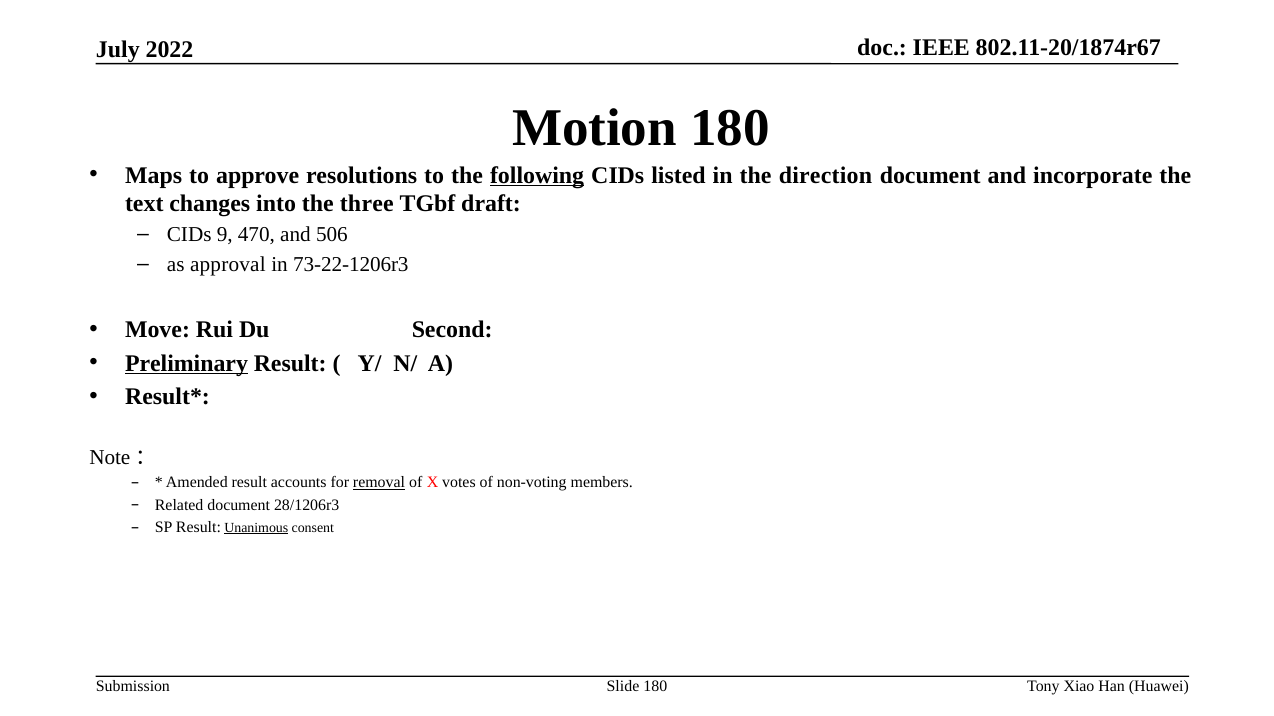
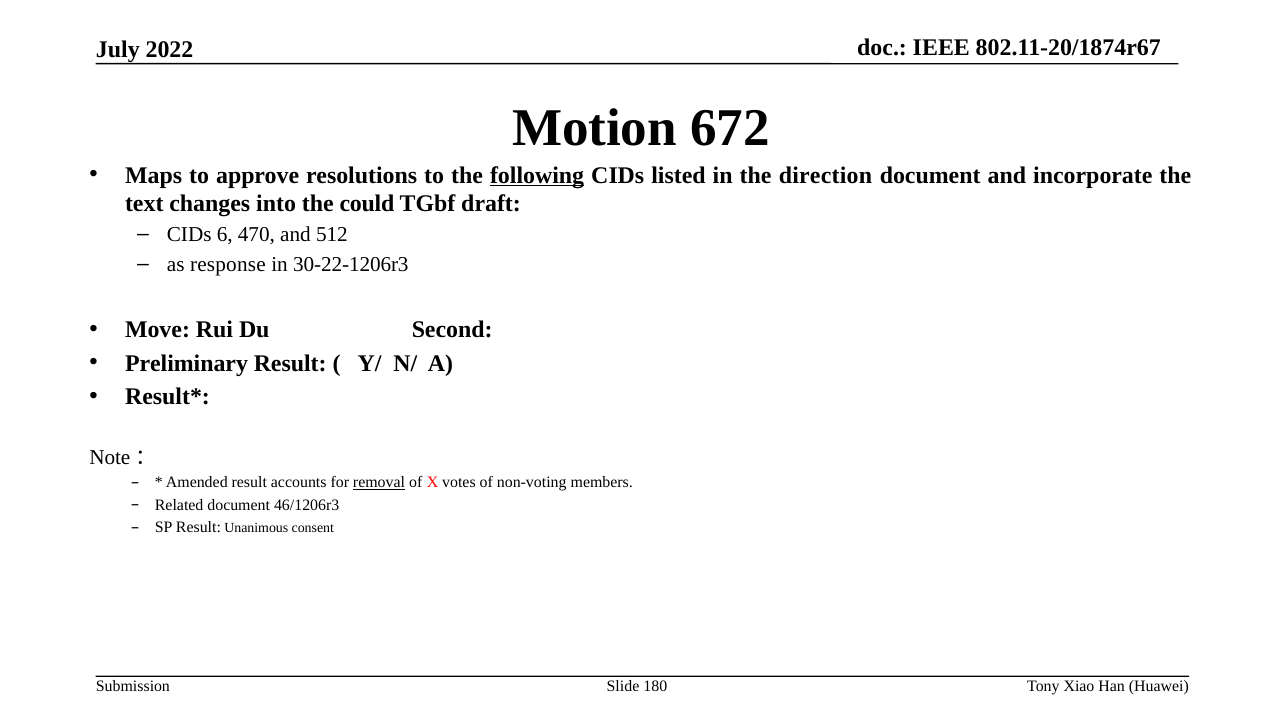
Motion 180: 180 -> 672
three: three -> could
9: 9 -> 6
506: 506 -> 512
approval: approval -> response
73-22-1206r3: 73-22-1206r3 -> 30-22-1206r3
Preliminary underline: present -> none
28/1206r3: 28/1206r3 -> 46/1206r3
Unanimous underline: present -> none
